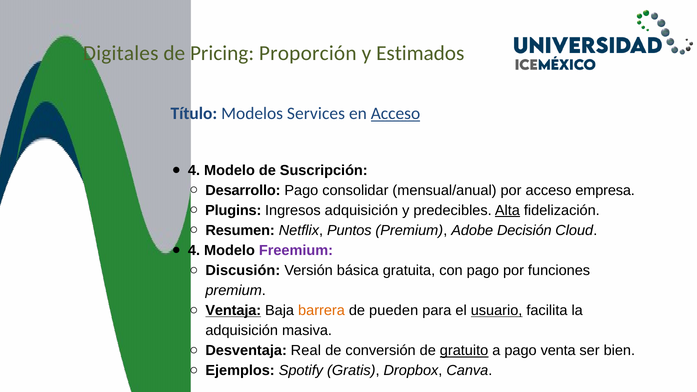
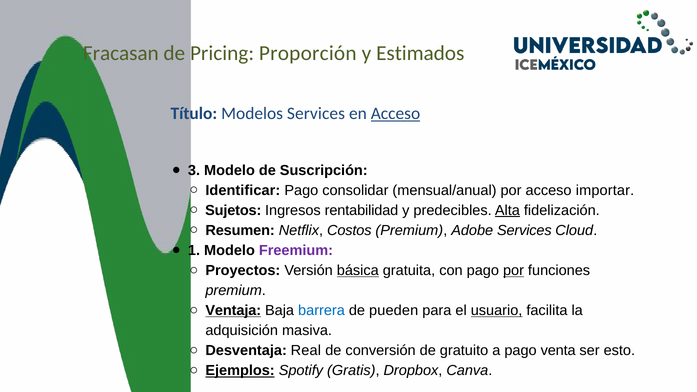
Digitales: Digitales -> Fracasan
4 at (194, 170): 4 -> 3
Desarrollo: Desarrollo -> Identificar
empresa: empresa -> importar
Plugins: Plugins -> Sujetos
Ingresos adquisición: adquisición -> rentabilidad
Puntos: Puntos -> Costos
Adobe Decisión: Decisión -> Services
4 at (194, 251): 4 -> 1
Discusión: Discusión -> Proyectos
básica underline: none -> present
por at (513, 271) underline: none -> present
barrera colour: orange -> blue
gratuito underline: present -> none
bien: bien -> esto
Ejemplos underline: none -> present
